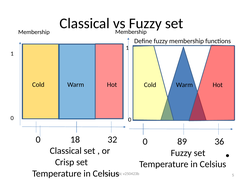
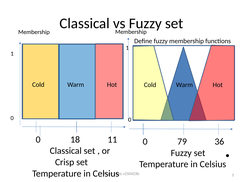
32: 32 -> 11
89: 89 -> 79
